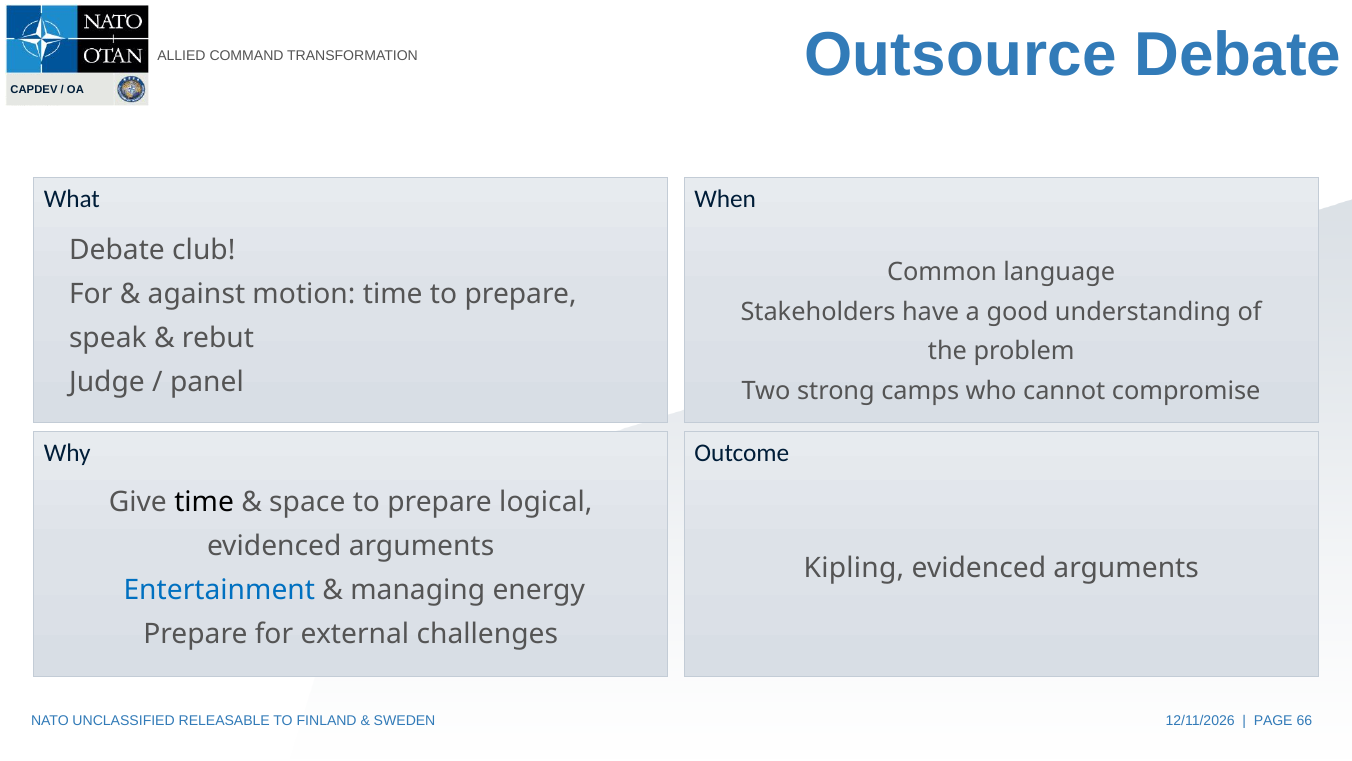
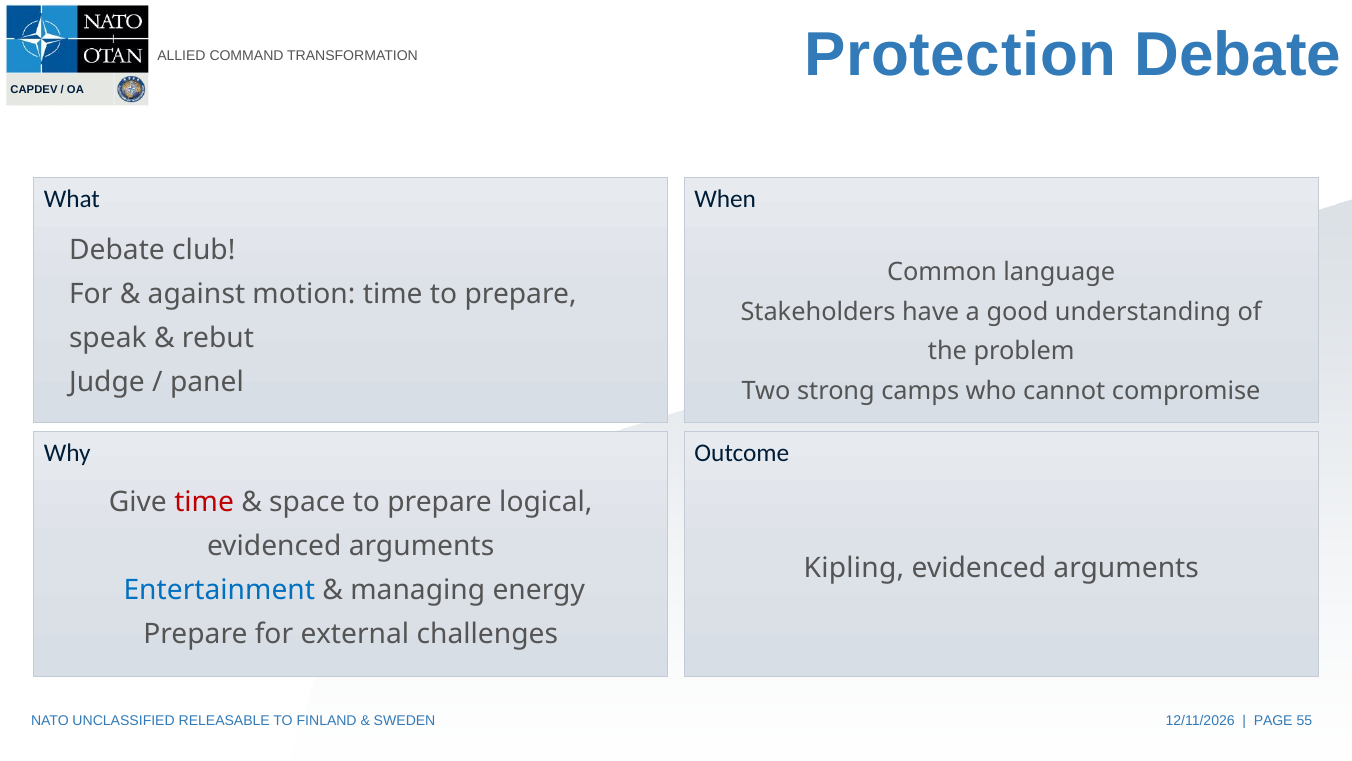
Outsource: Outsource -> Protection
time at (204, 502) colour: black -> red
66: 66 -> 55
